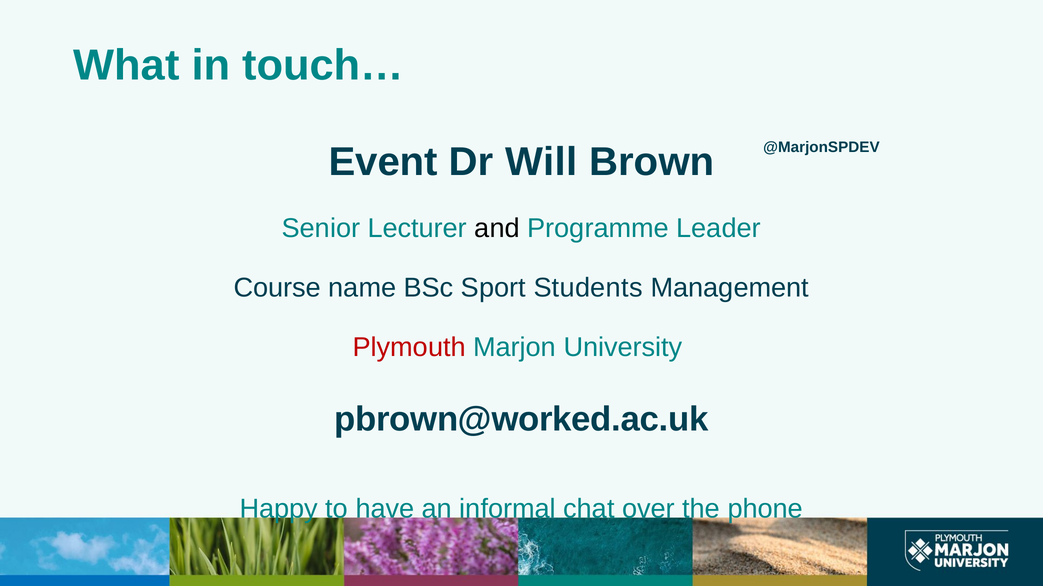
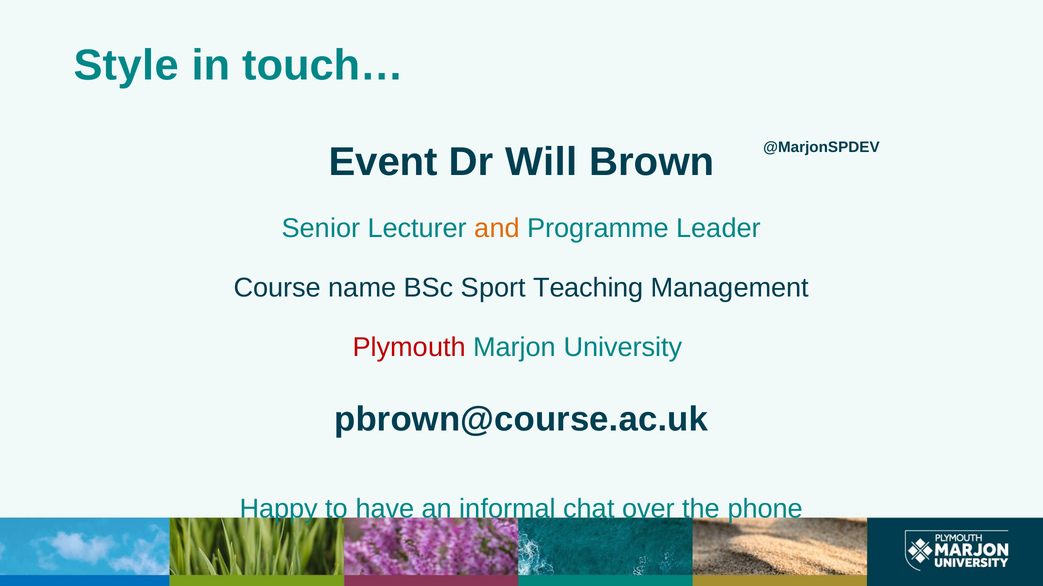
What: What -> Style
and colour: black -> orange
Students: Students -> Teaching
pbrown@worked.ac.uk: pbrown@worked.ac.uk -> pbrown@course.ac.uk
